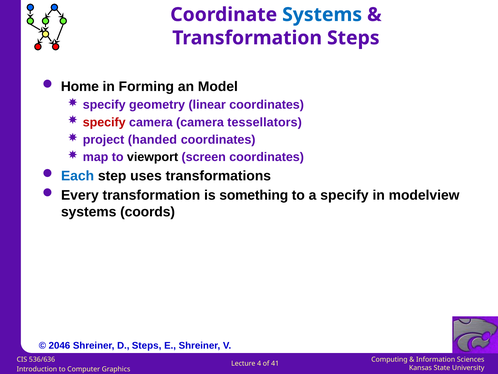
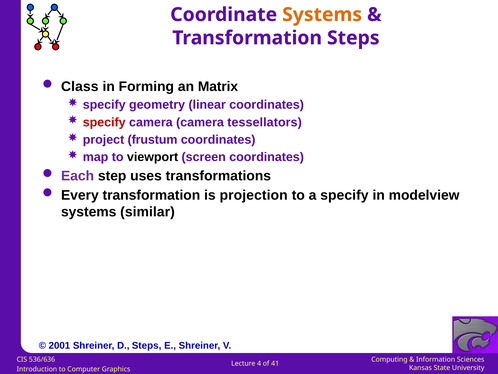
Systems at (322, 15) colour: blue -> orange
Home: Home -> Class
Model: Model -> Matrix
handed: handed -> frustum
Each colour: blue -> purple
something: something -> projection
coords: coords -> similar
2046: 2046 -> 2001
